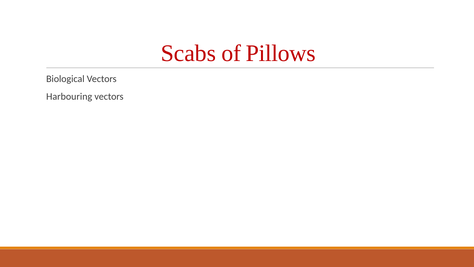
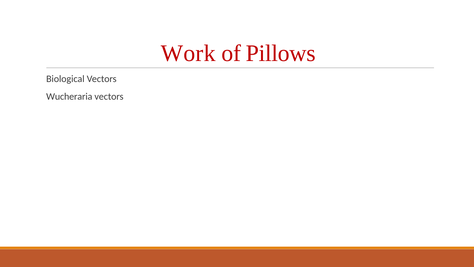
Scabs: Scabs -> Work
Harbouring: Harbouring -> Wucheraria
